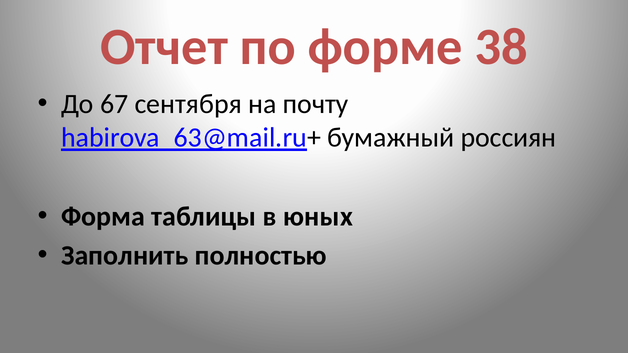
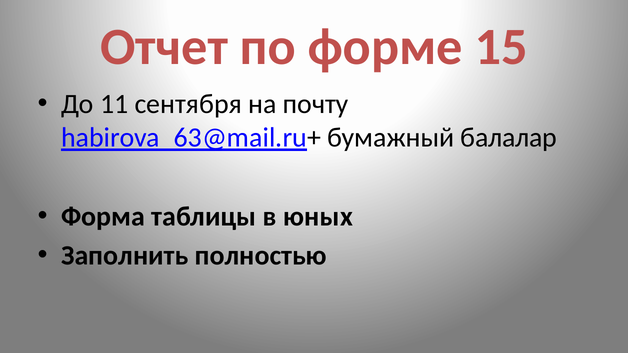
38: 38 -> 15
67: 67 -> 11
россиян: россиян -> балалар
